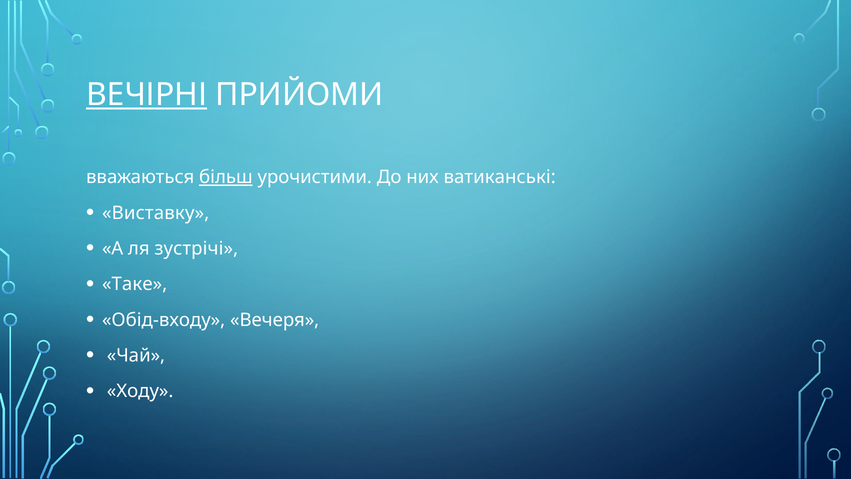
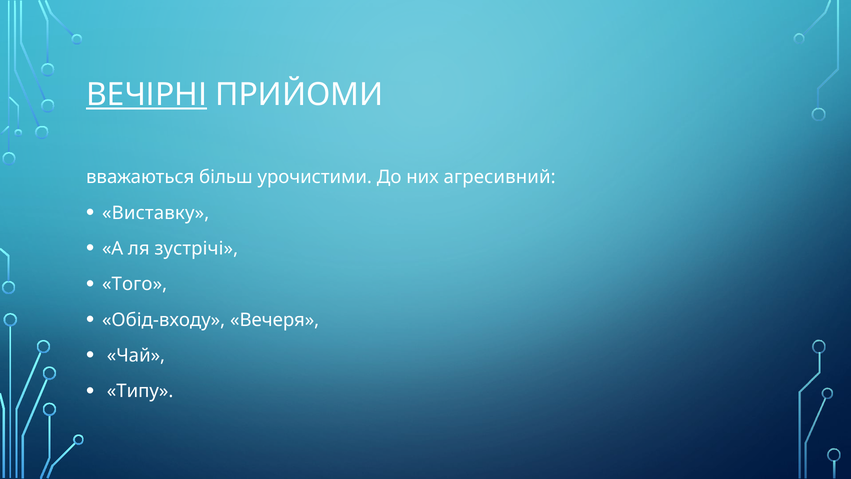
більш underline: present -> none
ватиканські: ватиканські -> агресивний
Таке: Таке -> Того
Ходу: Ходу -> Типу
